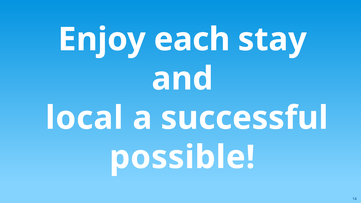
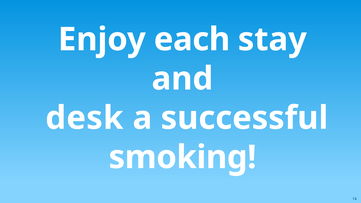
local: local -> desk
possible: possible -> smoking
